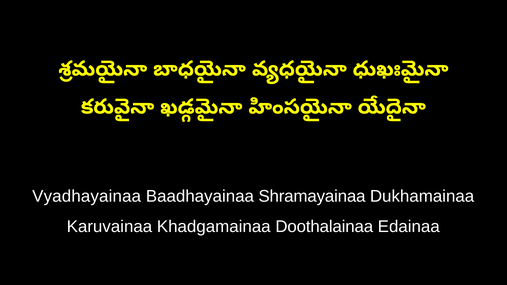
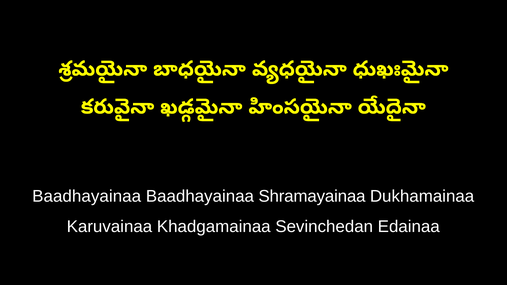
Vyadhayainaa at (87, 196): Vyadhayainaa -> Baadhayainaa
Doothalainaa: Doothalainaa -> Sevinchedan
